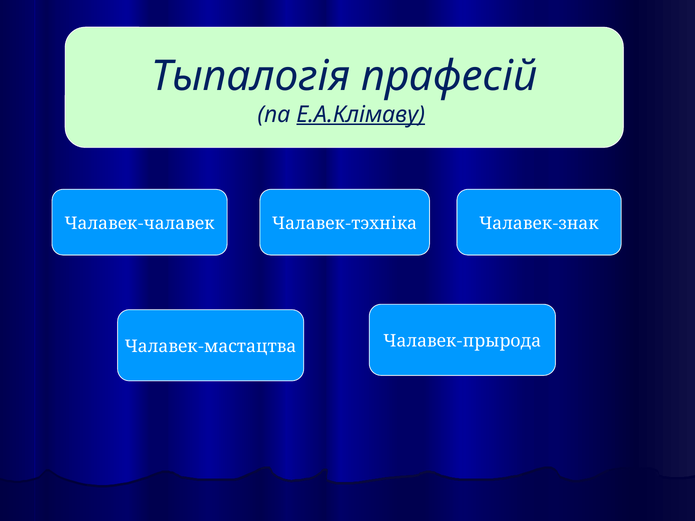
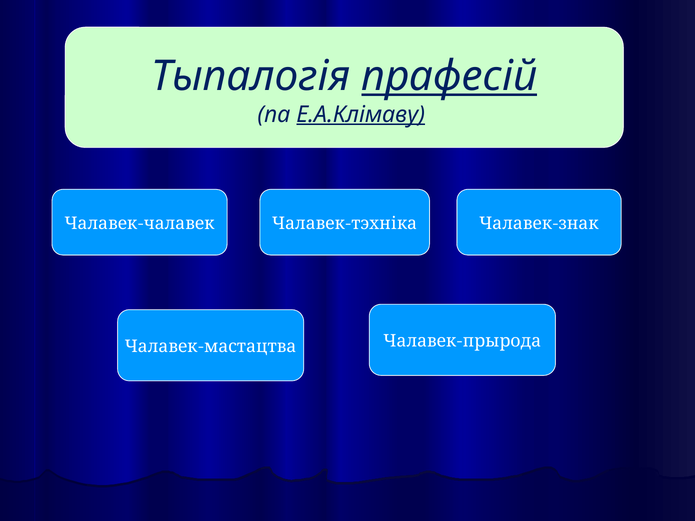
прафесій underline: none -> present
